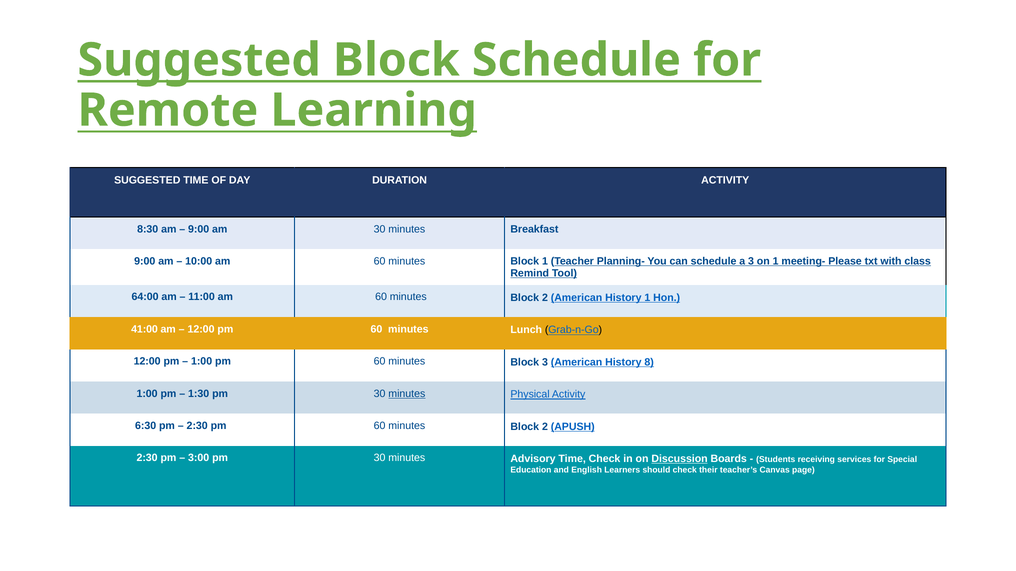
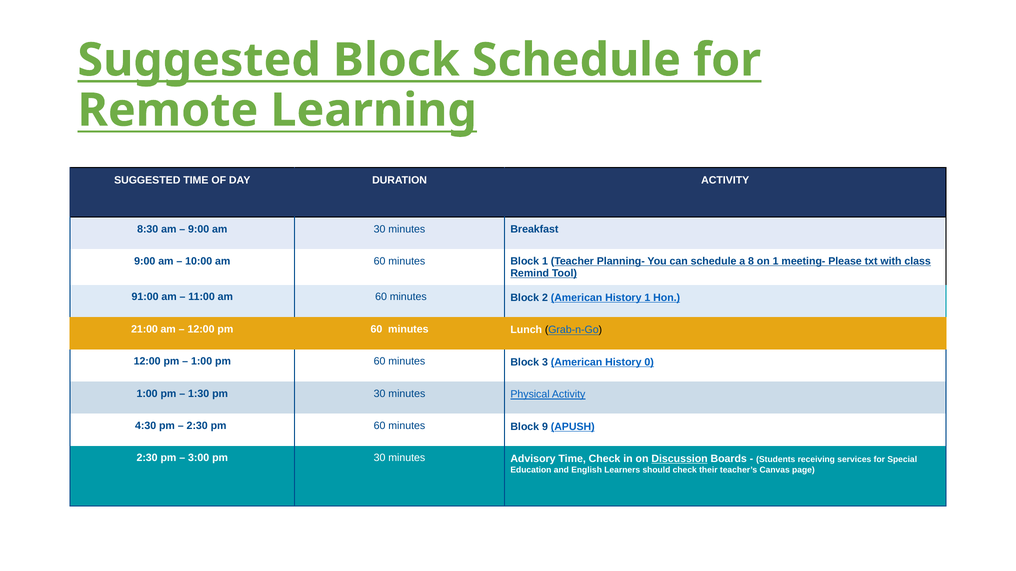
a 3: 3 -> 8
64:00: 64:00 -> 91:00
41:00: 41:00 -> 21:00
8: 8 -> 0
minutes at (407, 394) underline: present -> none
6:30: 6:30 -> 4:30
2 at (545, 427): 2 -> 9
